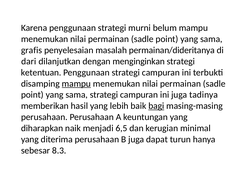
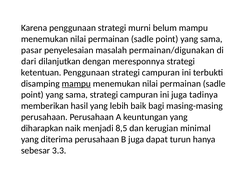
grafis: grafis -> pasar
permainan/dideritanya: permainan/dideritanya -> permainan/digunakan
menginginkan: menginginkan -> meresponnya
bagi underline: present -> none
6,5: 6,5 -> 8,5
8.3: 8.3 -> 3.3
